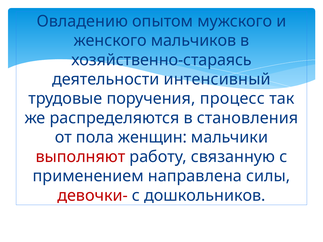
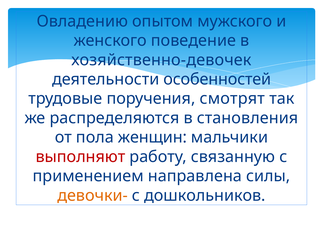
мальчиков: мальчиков -> поведение
хозяйственно-стараясь: хозяйственно-стараясь -> хозяйственно-девочек
интенсивный: интенсивный -> особенностей
процесс: процесс -> смотрят
девочки- colour: red -> orange
